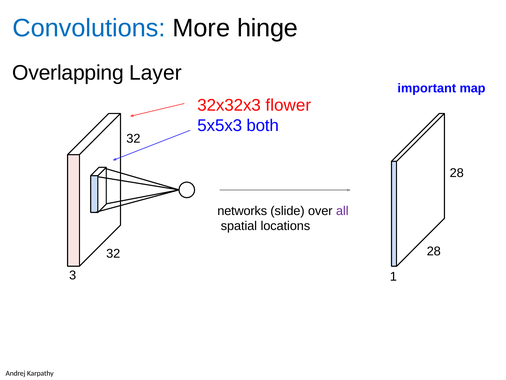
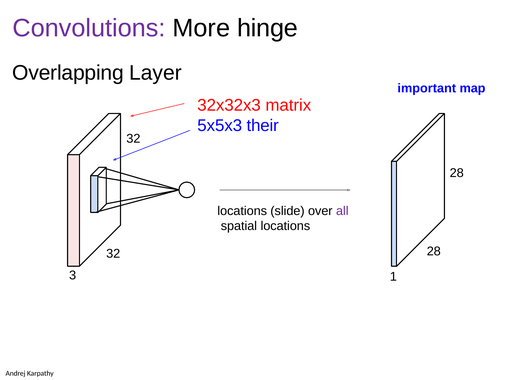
Convolutions colour: blue -> purple
flower: flower -> matrix
both: both -> their
networks at (242, 211): networks -> locations
